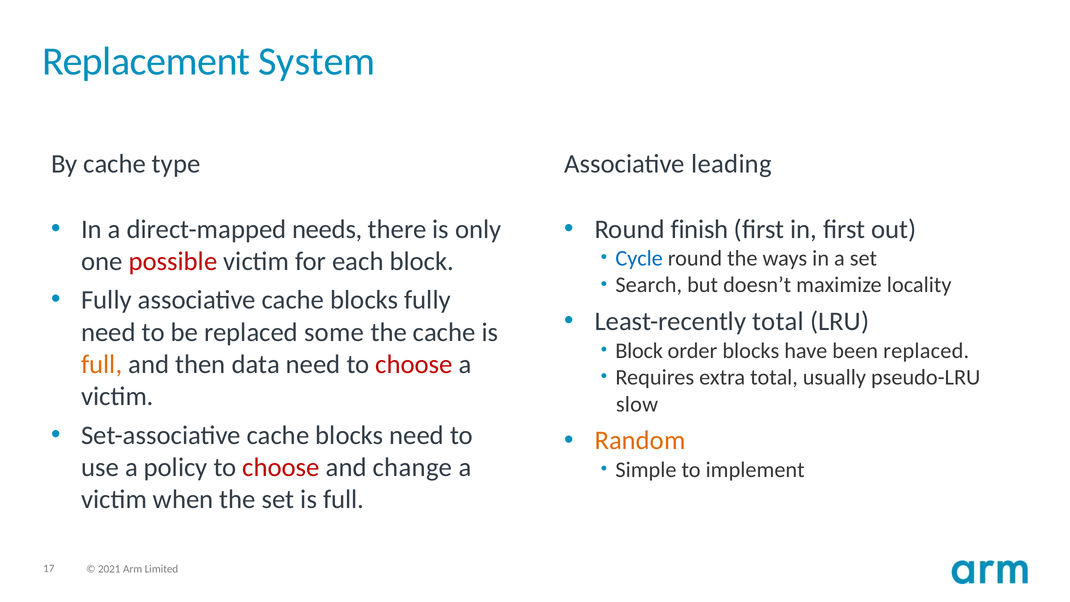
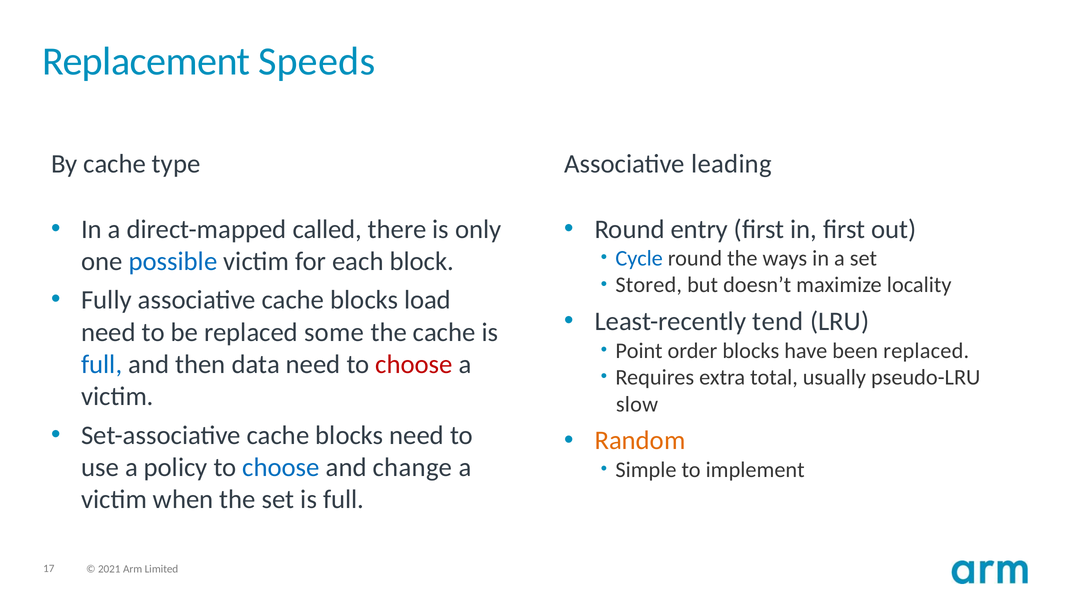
System: System -> Speeds
needs: needs -> called
finish: finish -> entry
possible colour: red -> blue
Search: Search -> Stored
blocks fully: fully -> load
Least-recently total: total -> tend
Block at (639, 351): Block -> Point
full at (102, 364) colour: orange -> blue
choose at (281, 467) colour: red -> blue
